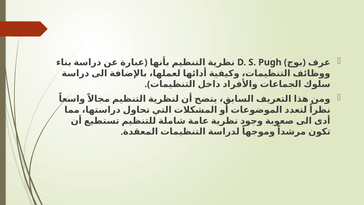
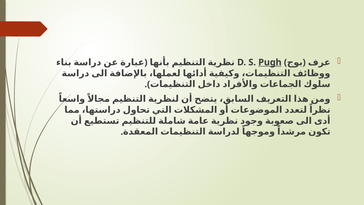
Pugh underline: none -> present
